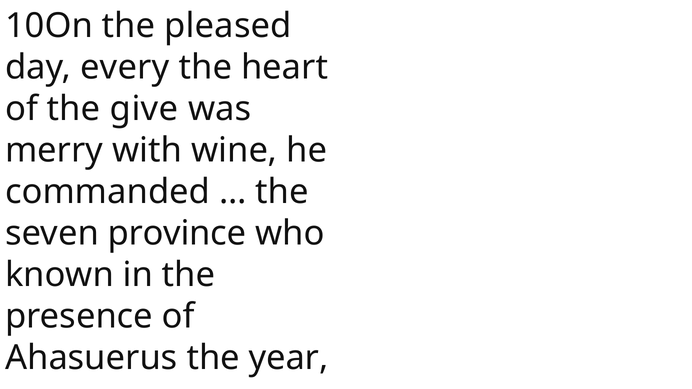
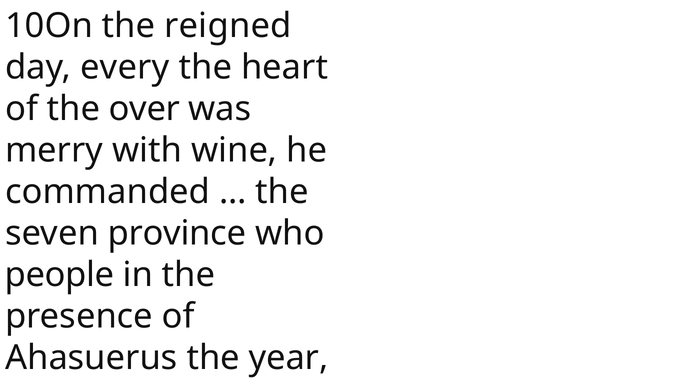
pleased: pleased -> reigned
give: give -> over
known: known -> people
